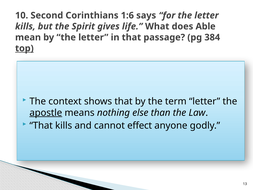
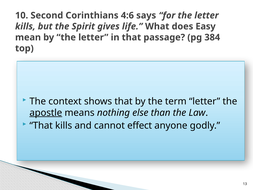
1:6: 1:6 -> 4:6
Able: Able -> Easy
top underline: present -> none
